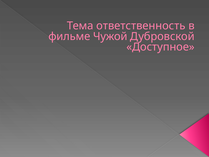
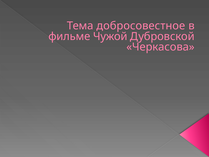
ответственность: ответственность -> добросовестное
Доступное: Доступное -> Черкасова
